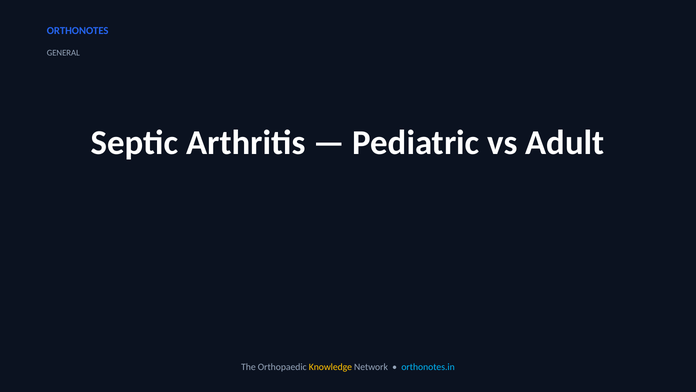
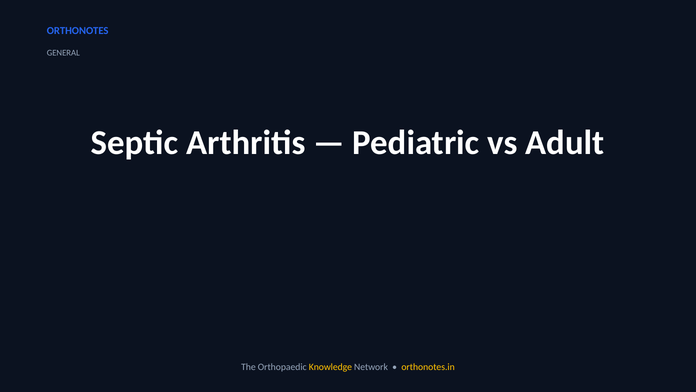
orthonotes.in colour: light blue -> yellow
